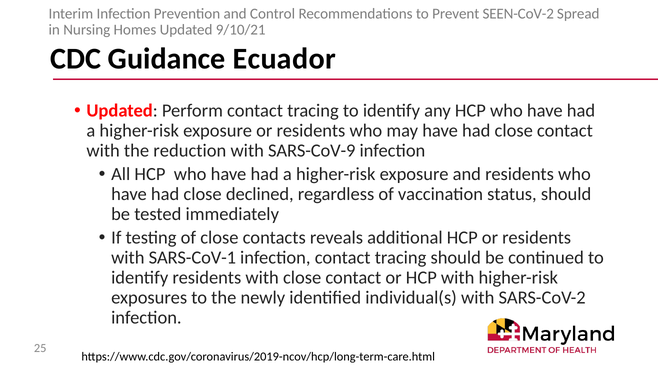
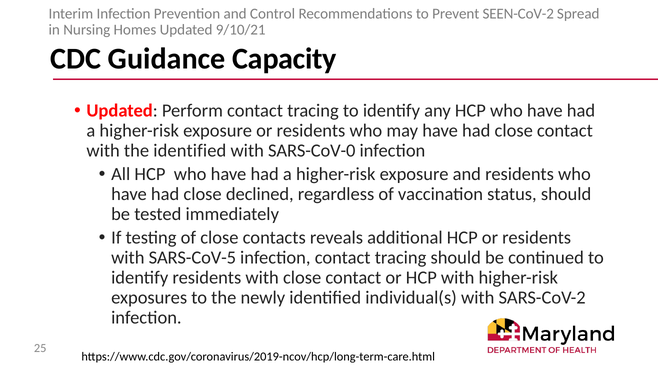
Ecuador: Ecuador -> Capacity
the reduction: reduction -> identified
SARS-CoV-9: SARS-CoV-9 -> SARS-CoV-0
SARS-CoV-1: SARS-CoV-1 -> SARS-CoV-5
